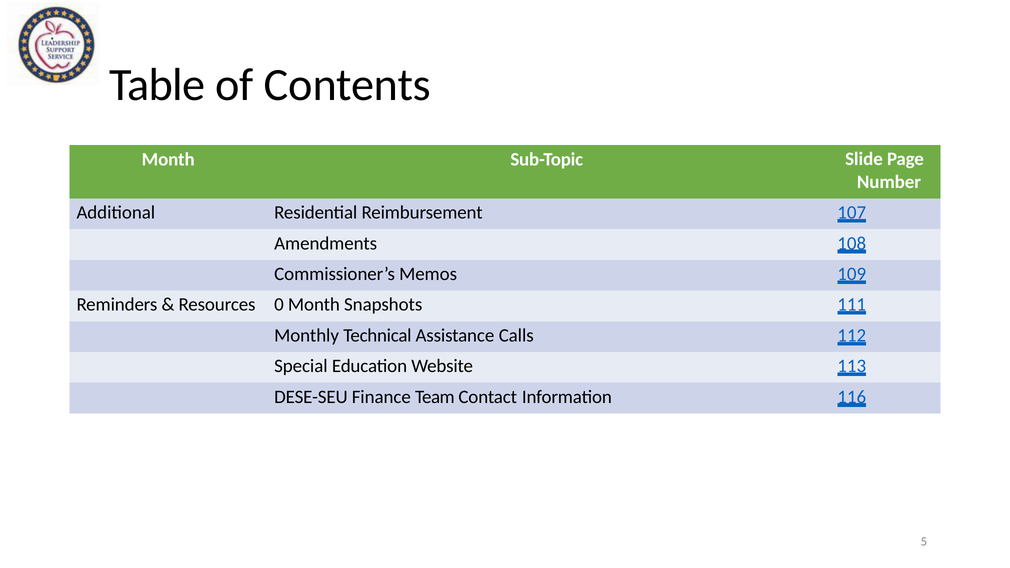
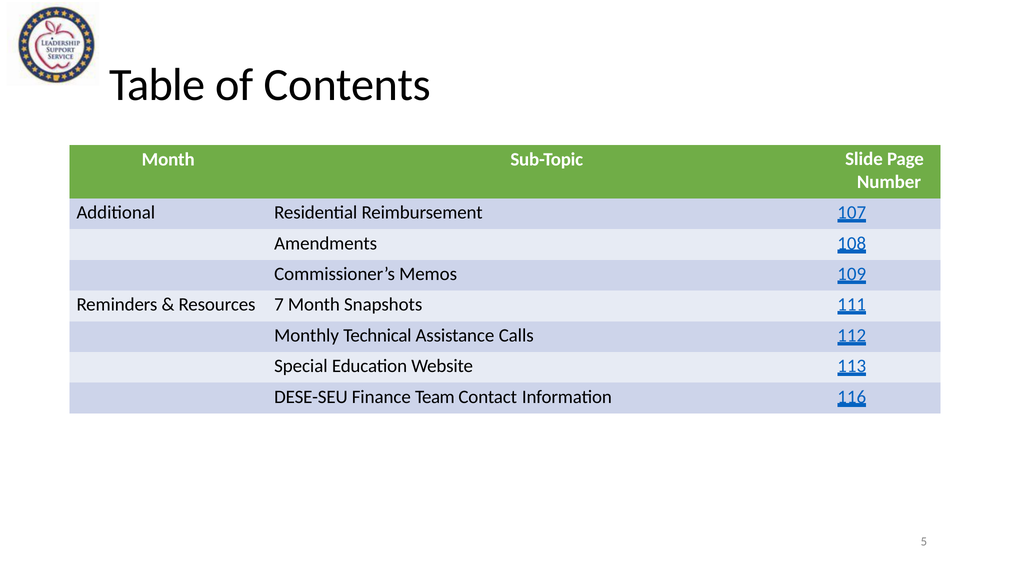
0: 0 -> 7
